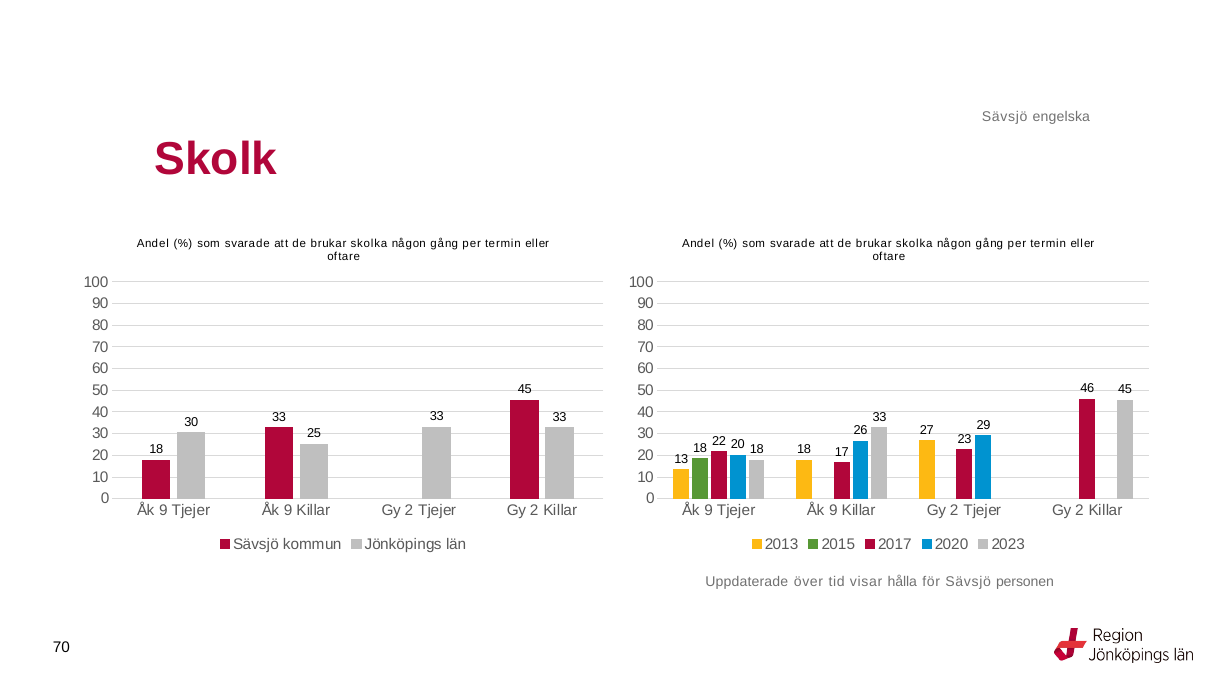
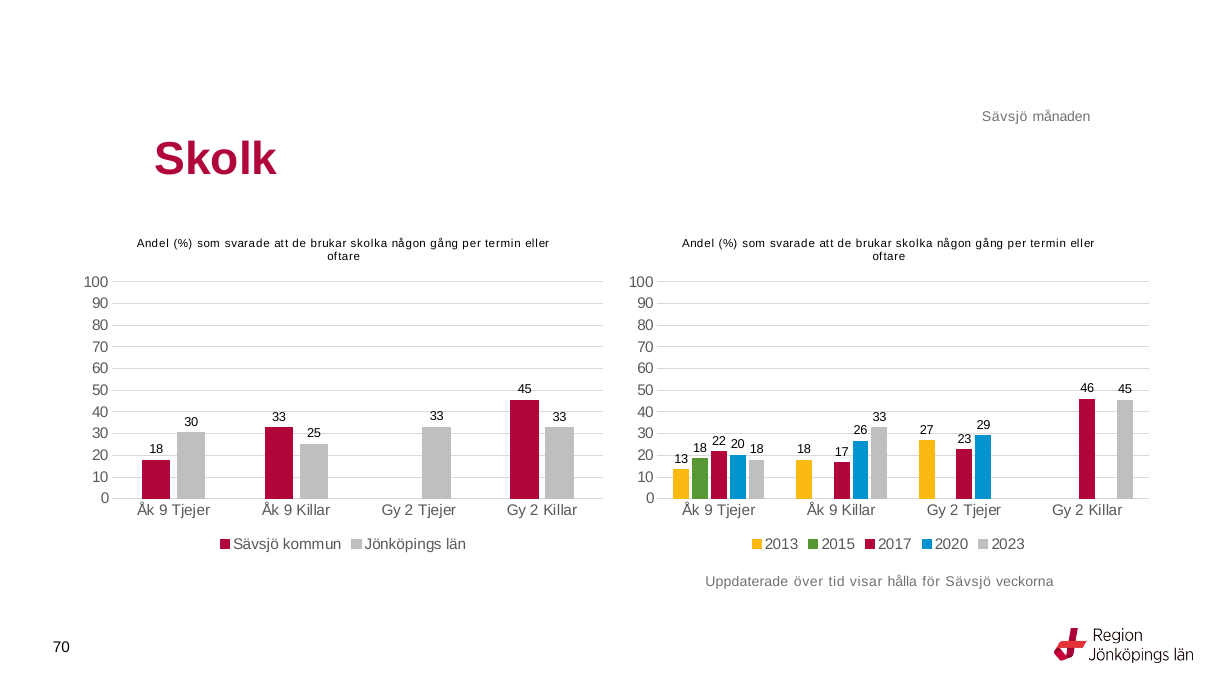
engelska: engelska -> månaden
personen: personen -> veckorna
